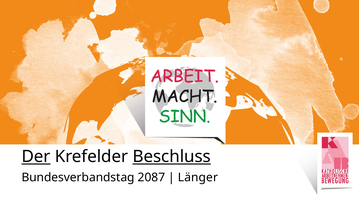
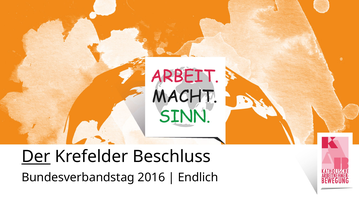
Beschluss underline: present -> none
2087: 2087 -> 2016
Länger: Länger -> Endlich
